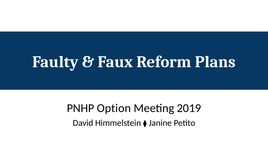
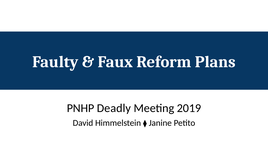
Option: Option -> Deadly
